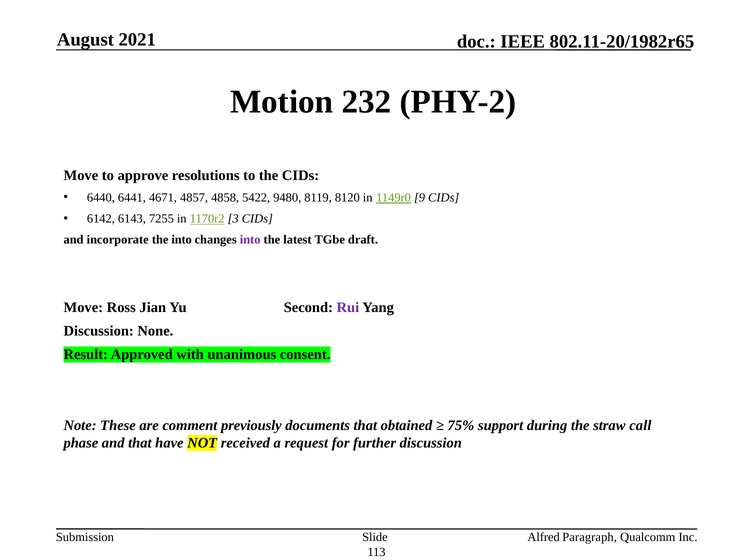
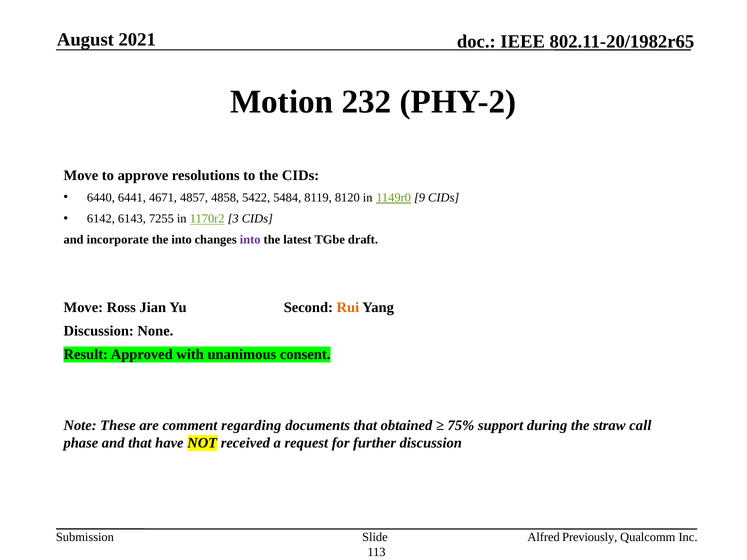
9480: 9480 -> 5484
Rui colour: purple -> orange
previously: previously -> regarding
Paragraph: Paragraph -> Previously
